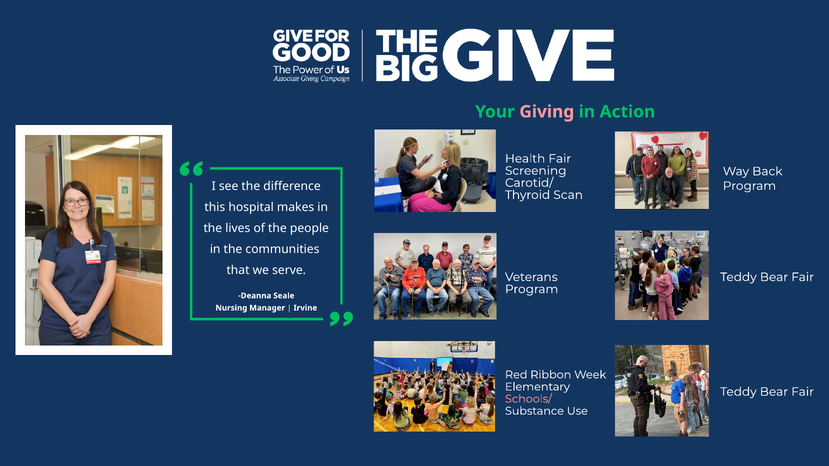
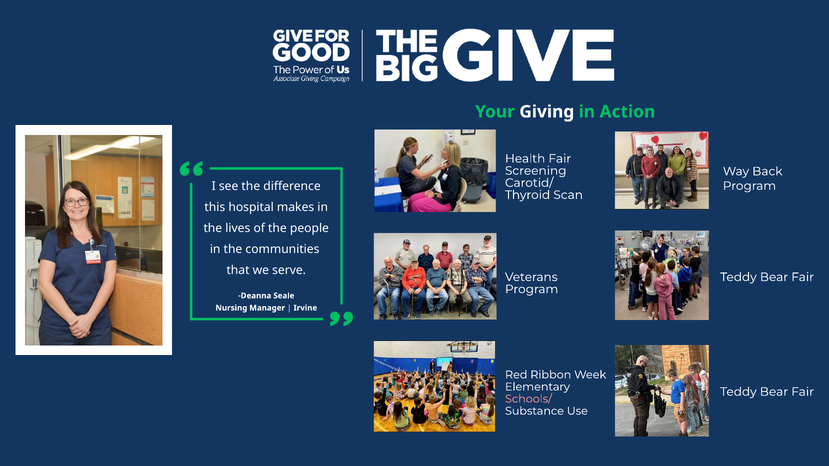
Giving colour: pink -> white
